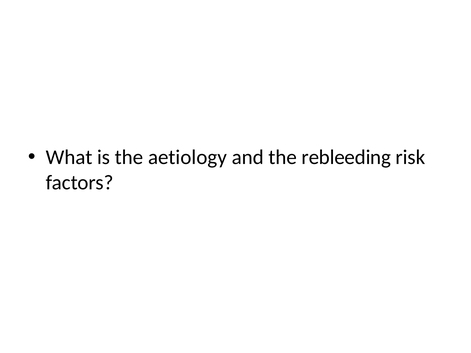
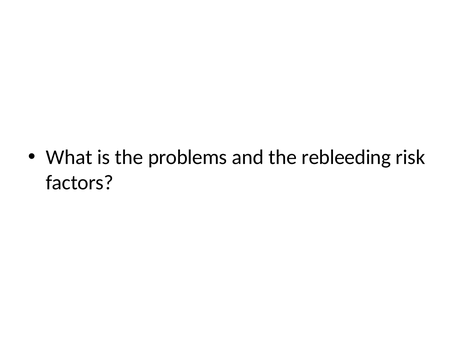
aetiology: aetiology -> problems
